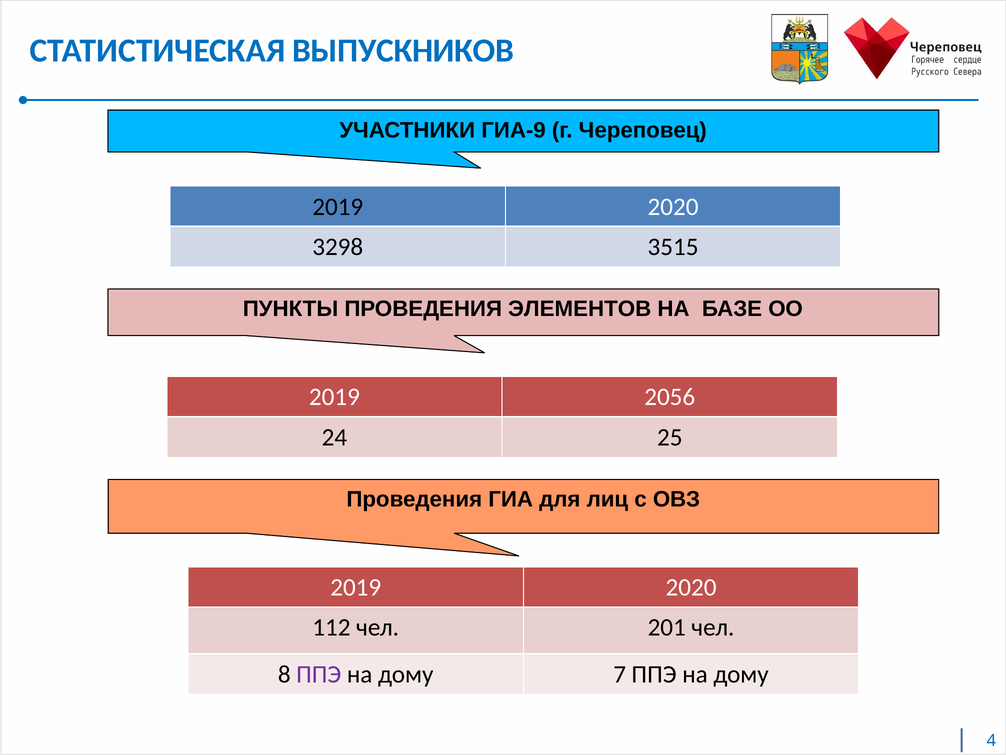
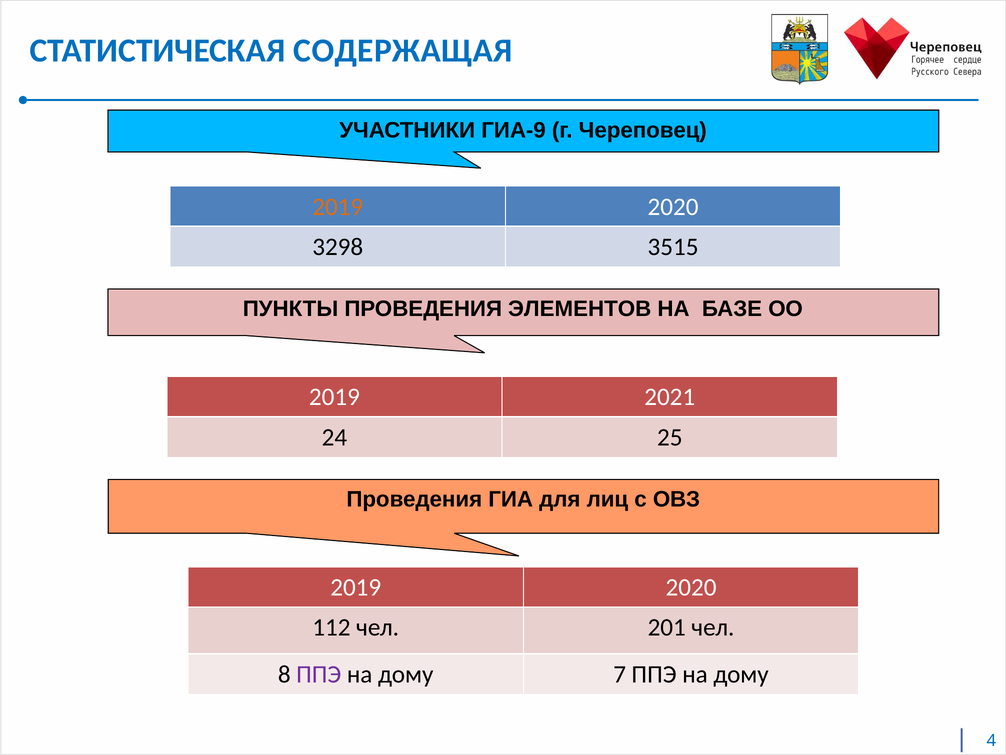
ВЫПУСКНИКОВ: ВЫПУСКНИКОВ -> СОДЕРЖАЩАЯ
2019 at (338, 207) colour: black -> orange
2056: 2056 -> 2021
